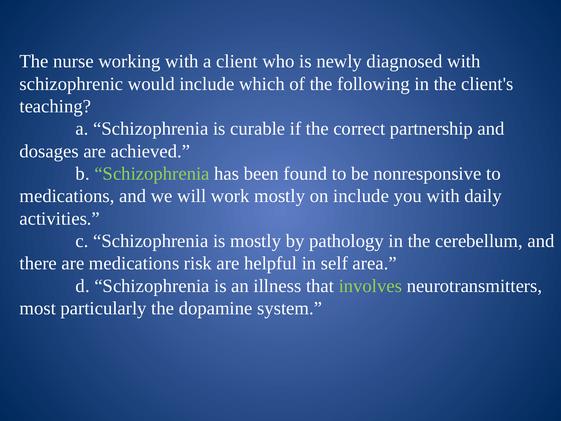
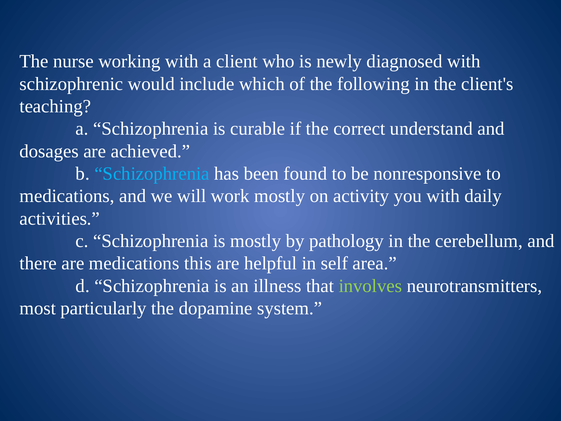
partnership: partnership -> understand
Schizophrenia at (152, 174) colour: light green -> light blue
on include: include -> activity
risk: risk -> this
